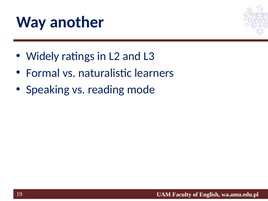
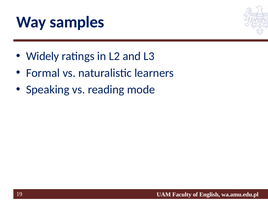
another: another -> samples
